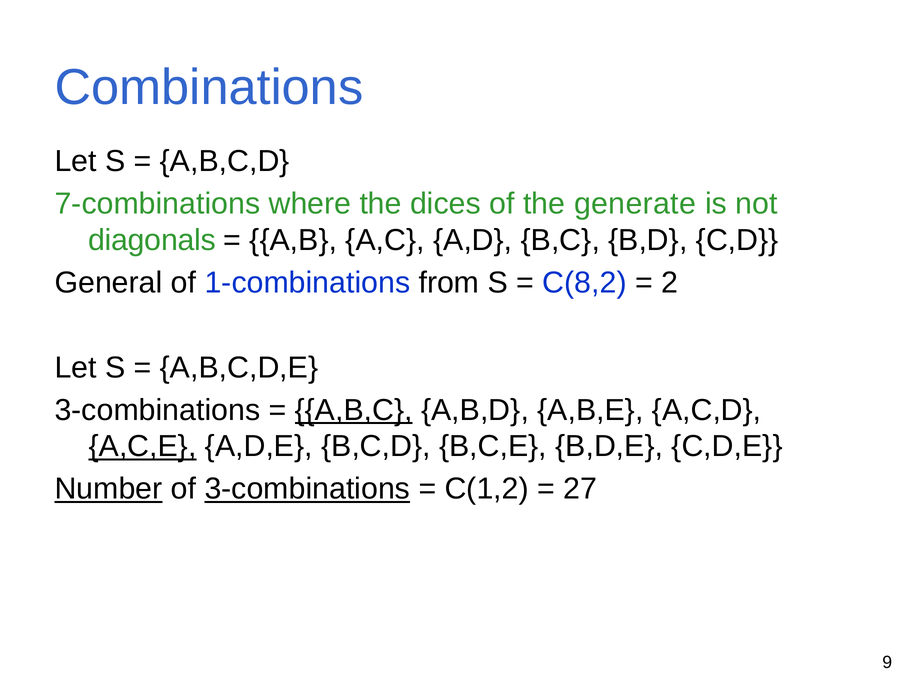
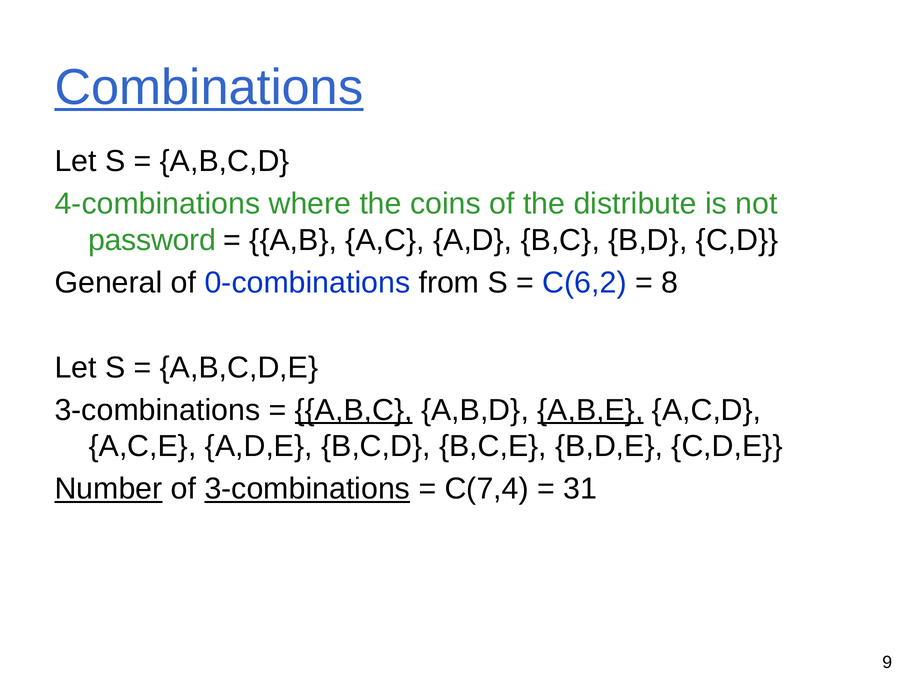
Combinations underline: none -> present
7-combinations: 7-combinations -> 4-combinations
dices: dices -> coins
generate: generate -> distribute
diagonals: diagonals -> password
1-combinations: 1-combinations -> 0-combinations
C(8,2: C(8,2 -> C(6,2
2: 2 -> 8
A,B,E underline: none -> present
A,C,E underline: present -> none
C(1,2: C(1,2 -> C(7,4
27: 27 -> 31
